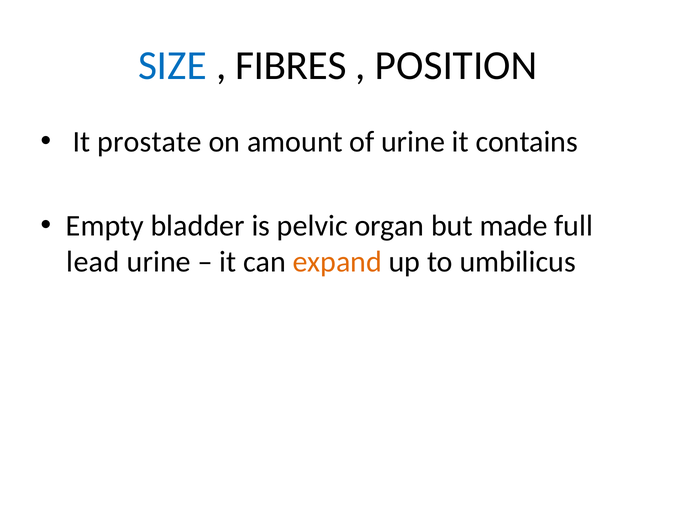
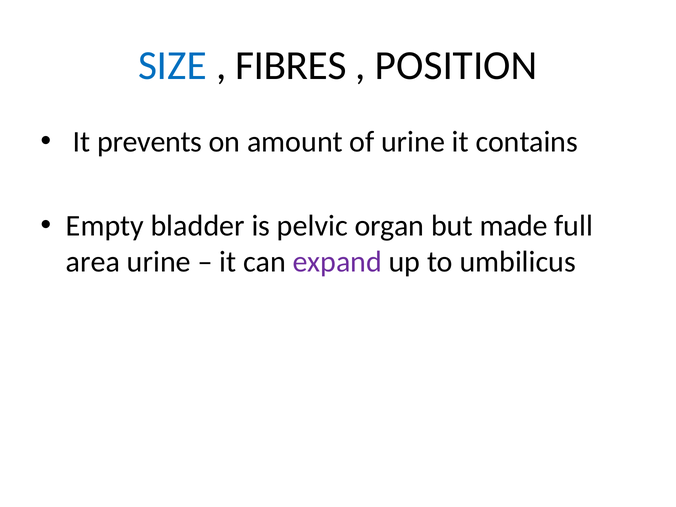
prostate: prostate -> prevents
lead: lead -> area
expand colour: orange -> purple
